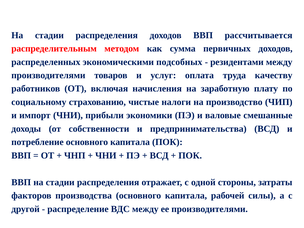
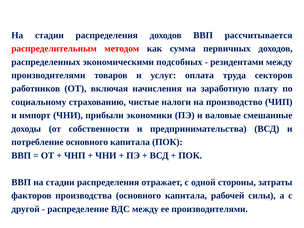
качеству: качеству -> секторов
